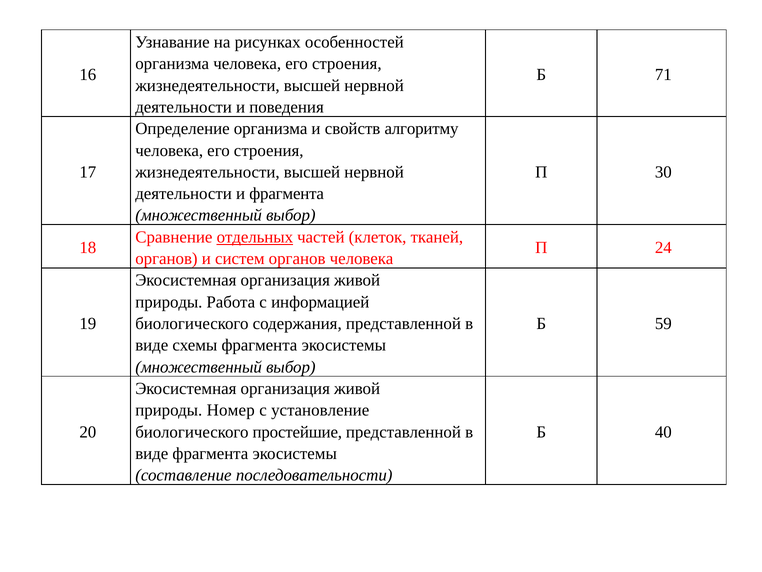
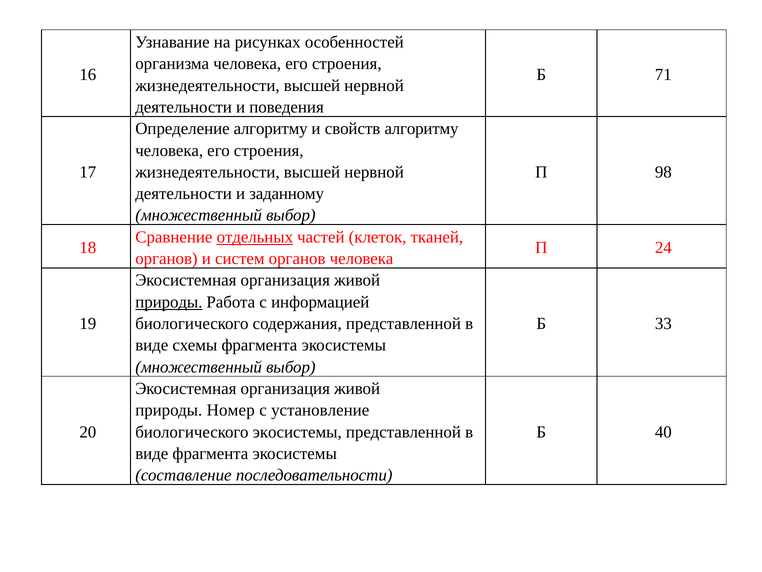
Определение организма: организма -> алгоритму
30: 30 -> 98
и фрагмента: фрагмента -> заданному
природы at (169, 302) underline: none -> present
59: 59 -> 33
биологического простейшие: простейшие -> экосистемы
